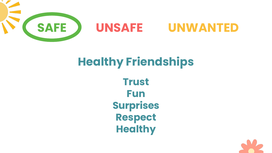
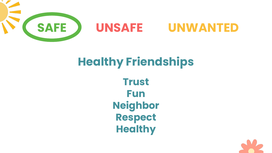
Surprises: Surprises -> Neighbor
